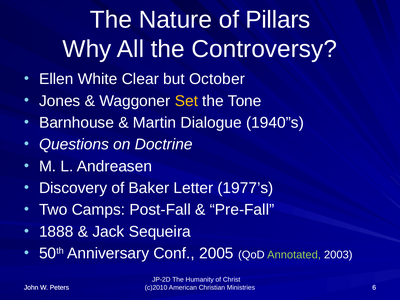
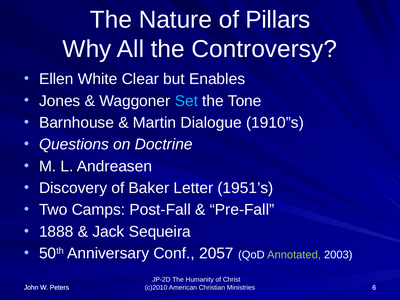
October: October -> Enables
Set colour: yellow -> light blue
1940”s: 1940”s -> 1910”s
1977’s: 1977’s -> 1951’s
2005: 2005 -> 2057
